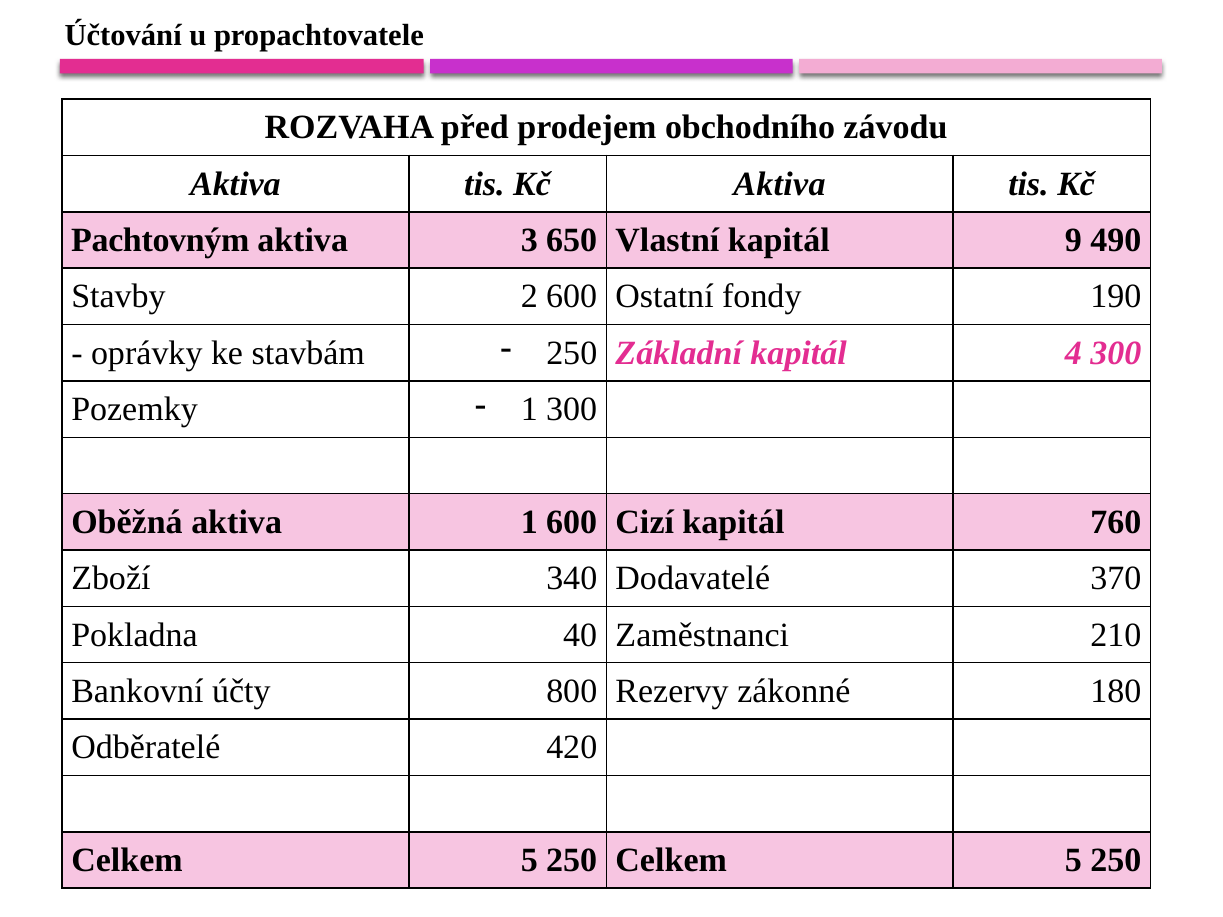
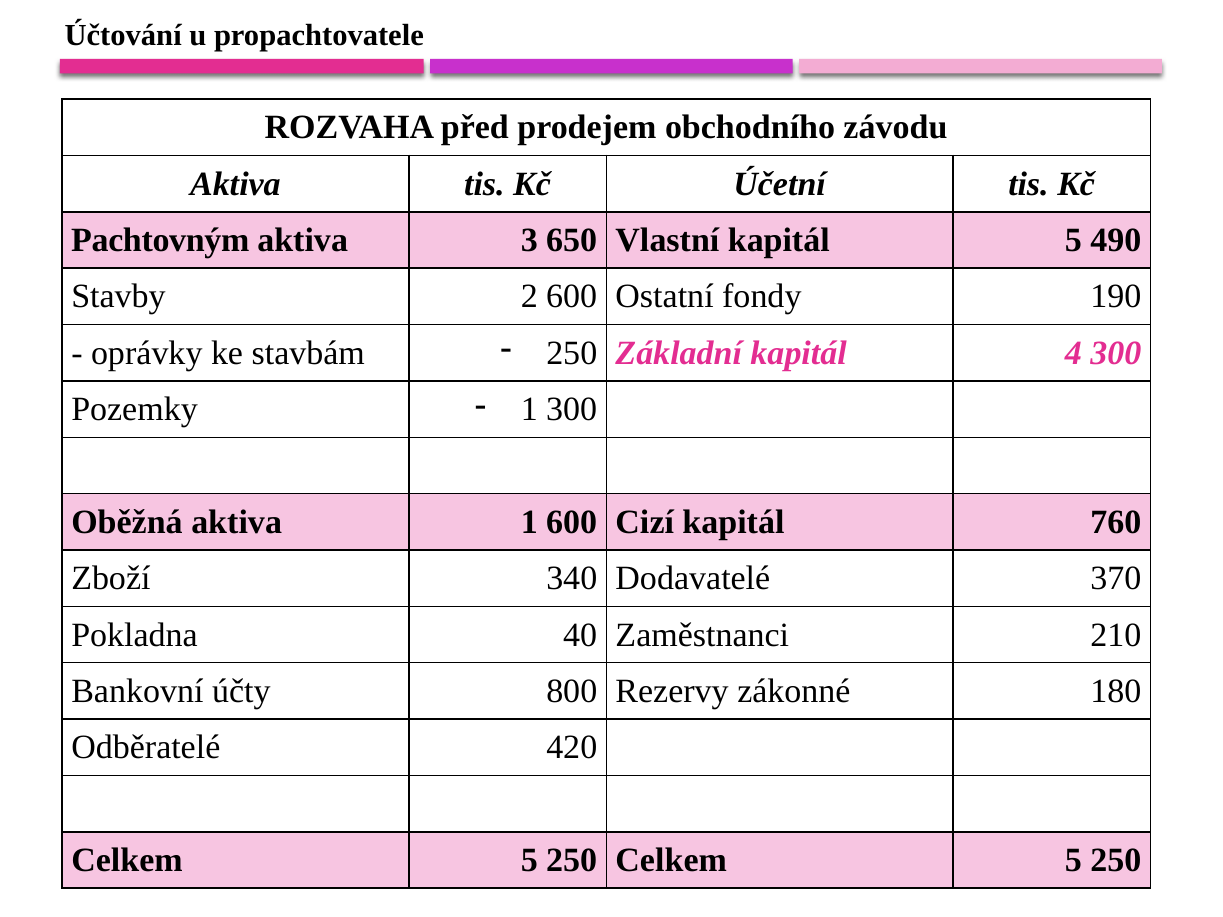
Kč Aktiva: Aktiva -> Účetní
kapitál 9: 9 -> 5
